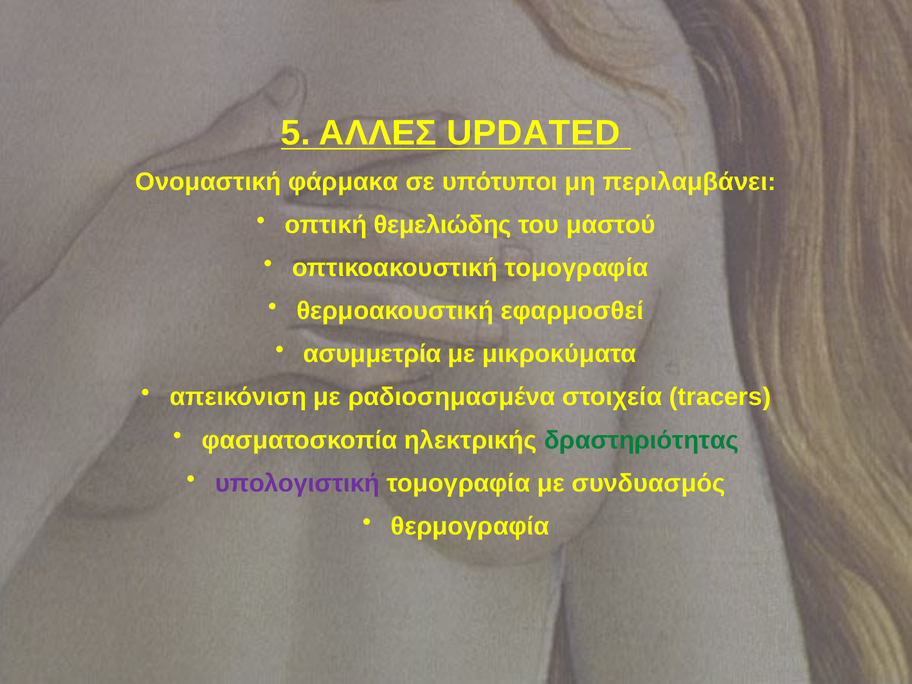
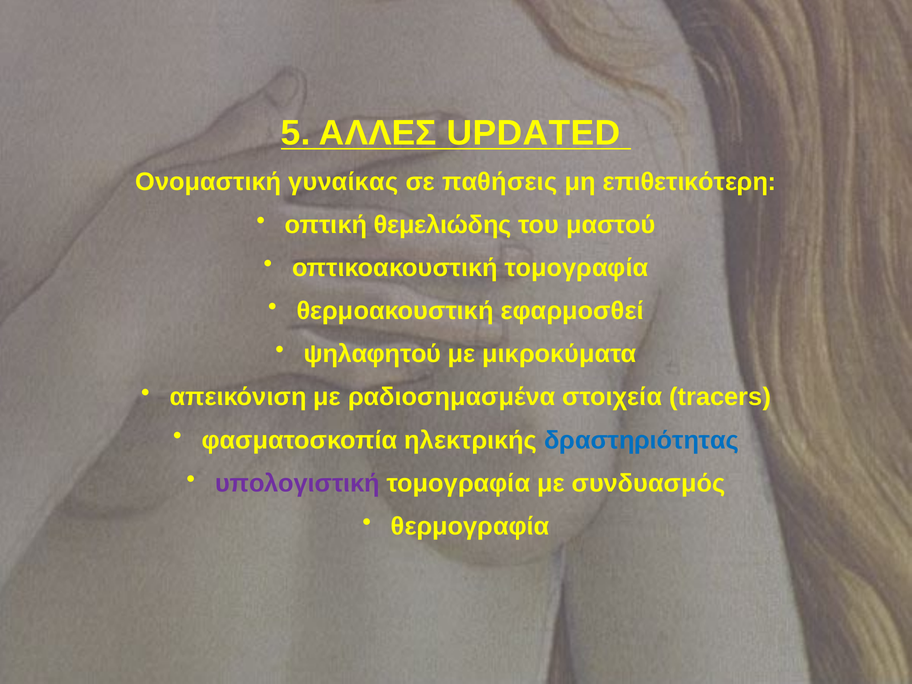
φάρμακα: φάρμακα -> γυναίκας
υπότυποι: υπότυποι -> παθήσεις
περιλαμβάνει: περιλαμβάνει -> επιθετικότερη
ασυμμετρία: ασυμμετρία -> ψηλαφητού
δραστηριότητας colour: green -> blue
